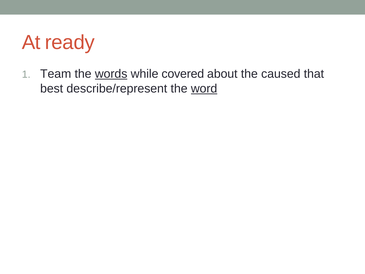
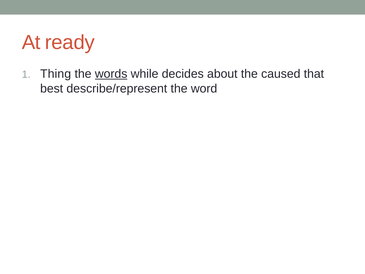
Team: Team -> Thing
covered: covered -> decides
word underline: present -> none
